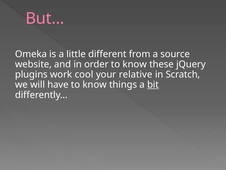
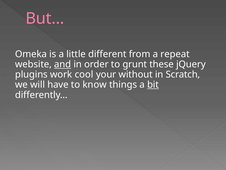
source: source -> repeat
and underline: none -> present
order to know: know -> grunt
relative: relative -> without
